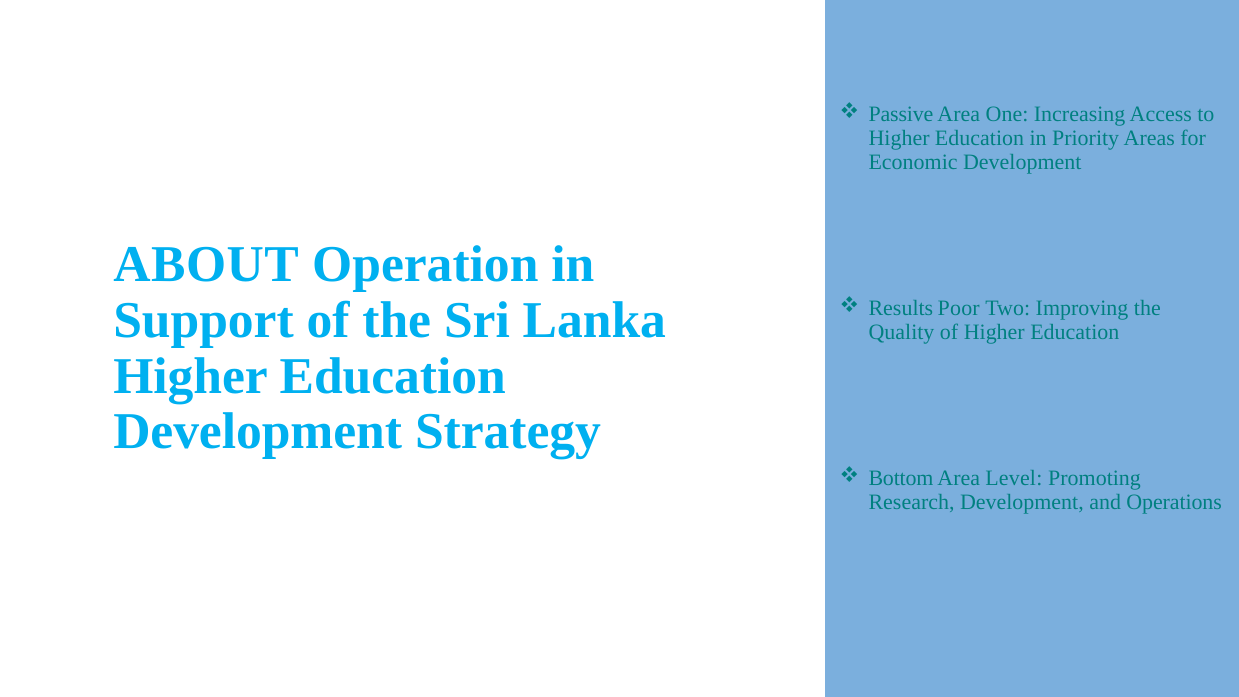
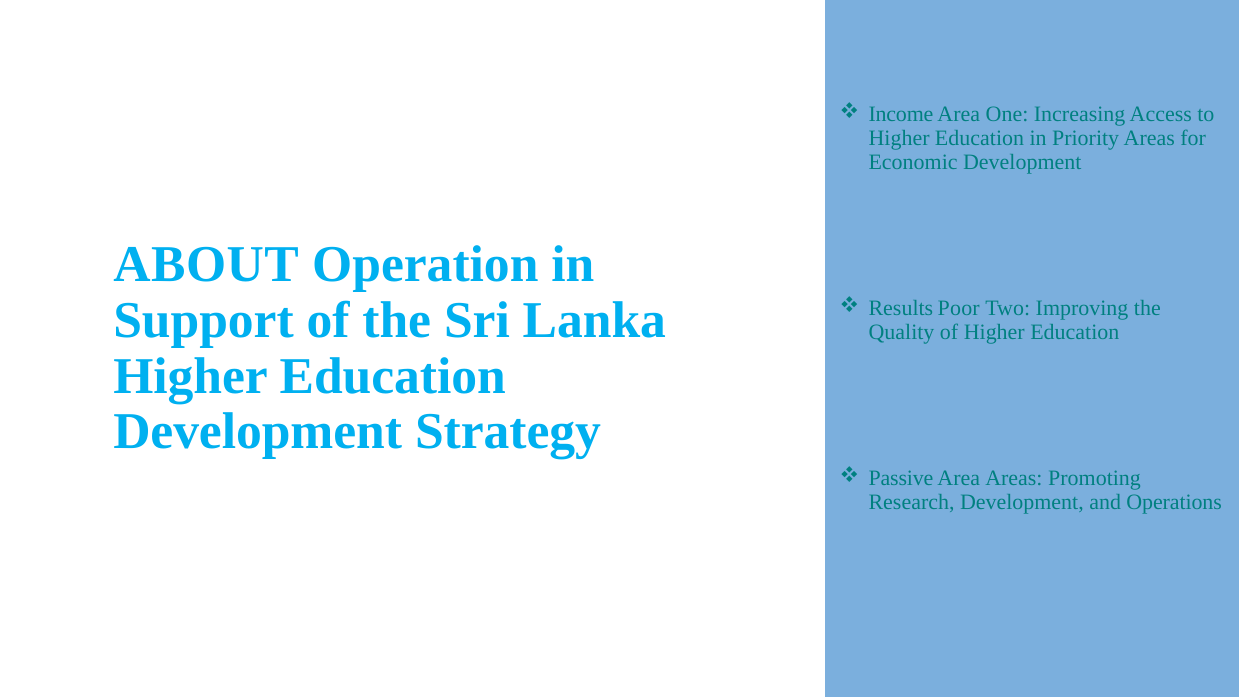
Passive: Passive -> Income
Bottom: Bottom -> Passive
Area Level: Level -> Areas
